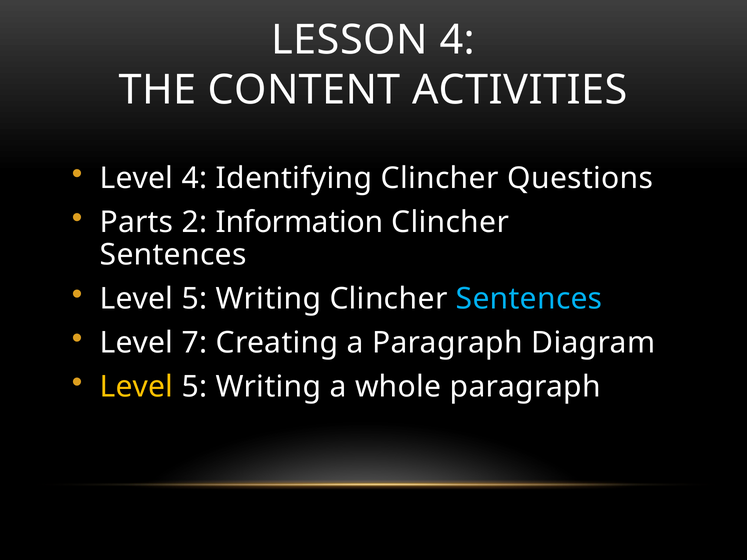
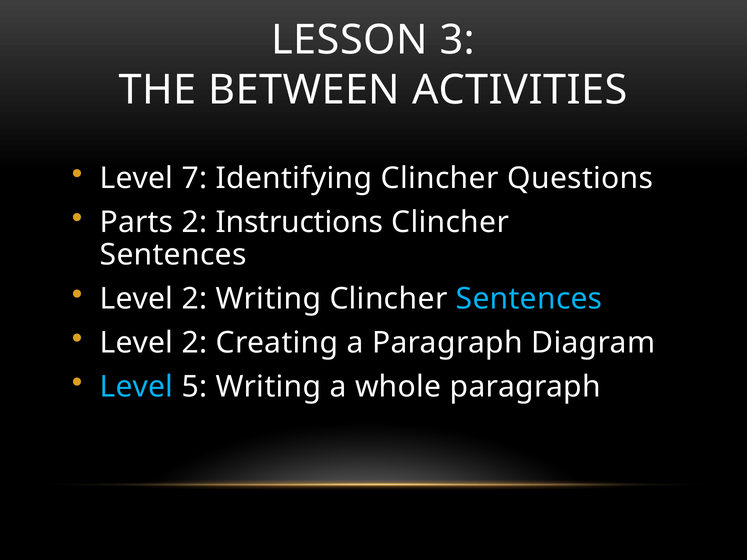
LESSON 4: 4 -> 3
CONTENT: CONTENT -> BETWEEN
Level 4: 4 -> 7
Information: Information -> Instructions
5 at (194, 299): 5 -> 2
7 at (194, 343): 7 -> 2
Level at (136, 387) colour: yellow -> light blue
